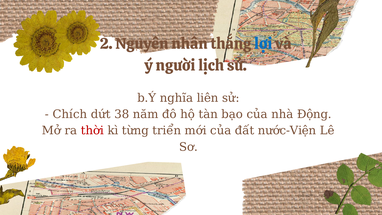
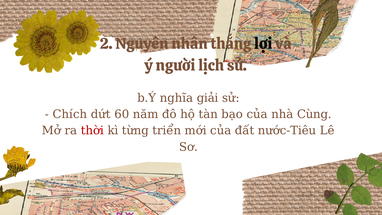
lợi colour: blue -> black
liên: liên -> giải
38: 38 -> 60
Động: Động -> Cùng
nước-Viện: nước-Viện -> nước-Tiêu
